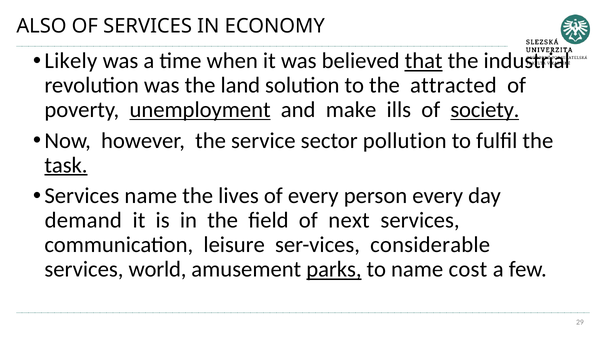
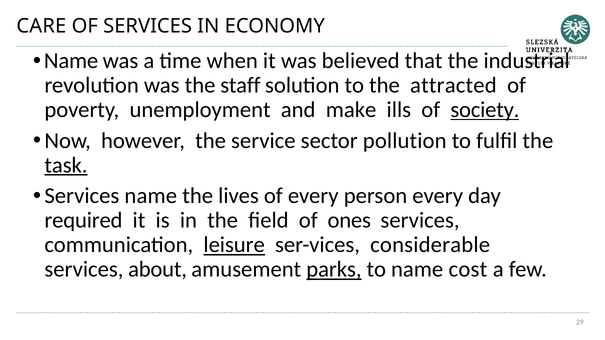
ALSO: ALSO -> CARE
Likely at (71, 61): Likely -> Name
that underline: present -> none
land: land -> staff
unemployment underline: present -> none
demand: demand -> required
next: next -> ones
leisure underline: none -> present
world: world -> about
